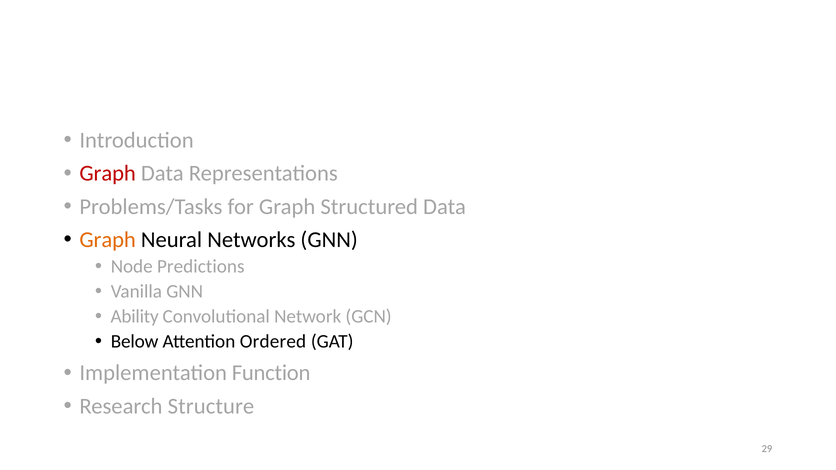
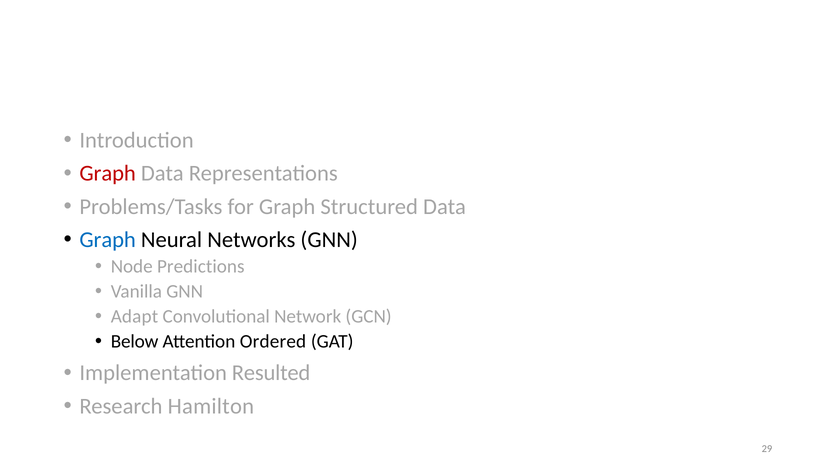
Graph at (108, 240) colour: orange -> blue
Ability: Ability -> Adapt
Function: Function -> Resulted
Structure: Structure -> Hamilton
